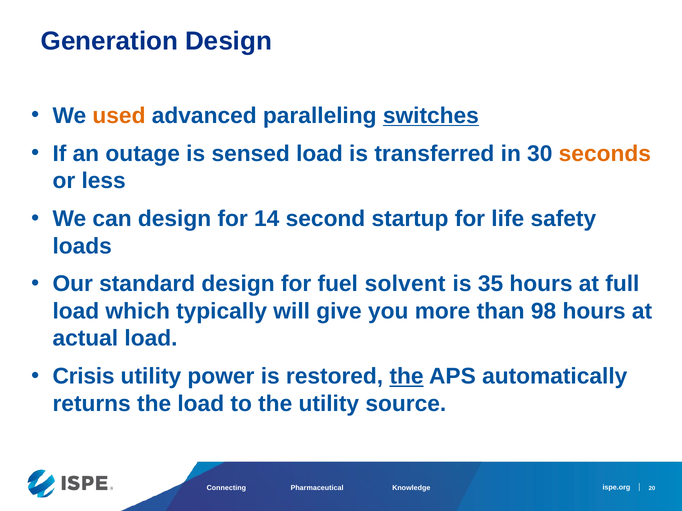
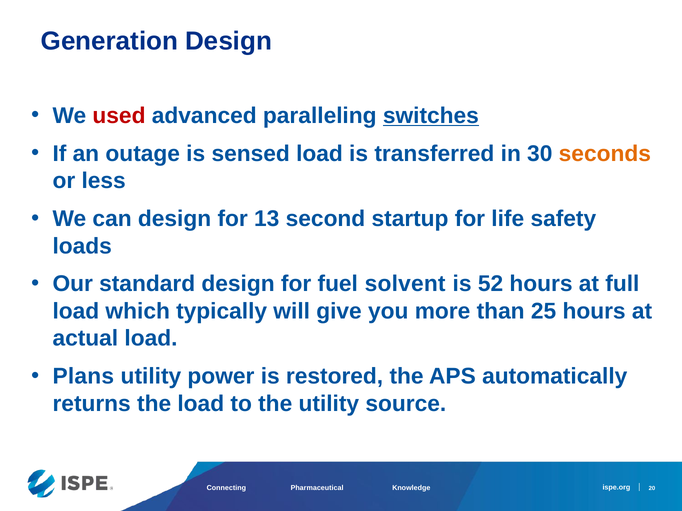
used colour: orange -> red
14: 14 -> 13
35: 35 -> 52
98: 98 -> 25
Crisis: Crisis -> Plans
the at (407, 377) underline: present -> none
